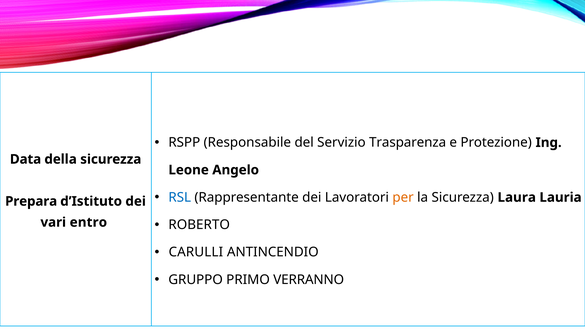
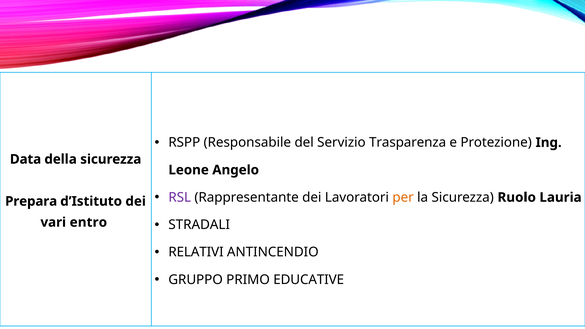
RSL colour: blue -> purple
Laura: Laura -> Ruolo
ROBERTO: ROBERTO -> STRADALI
CARULLI: CARULLI -> RELATIVI
VERRANNO: VERRANNO -> EDUCATIVE
